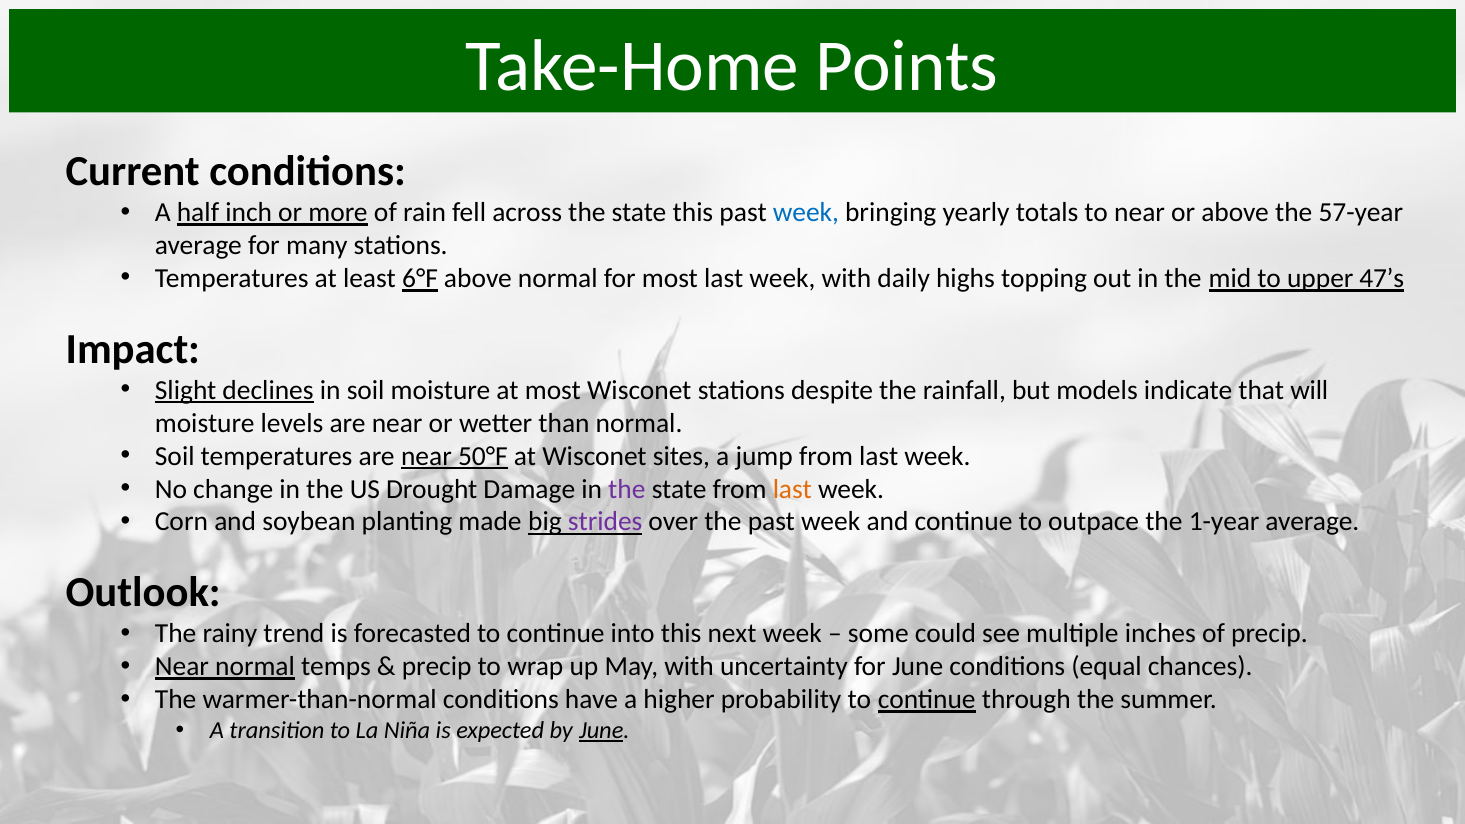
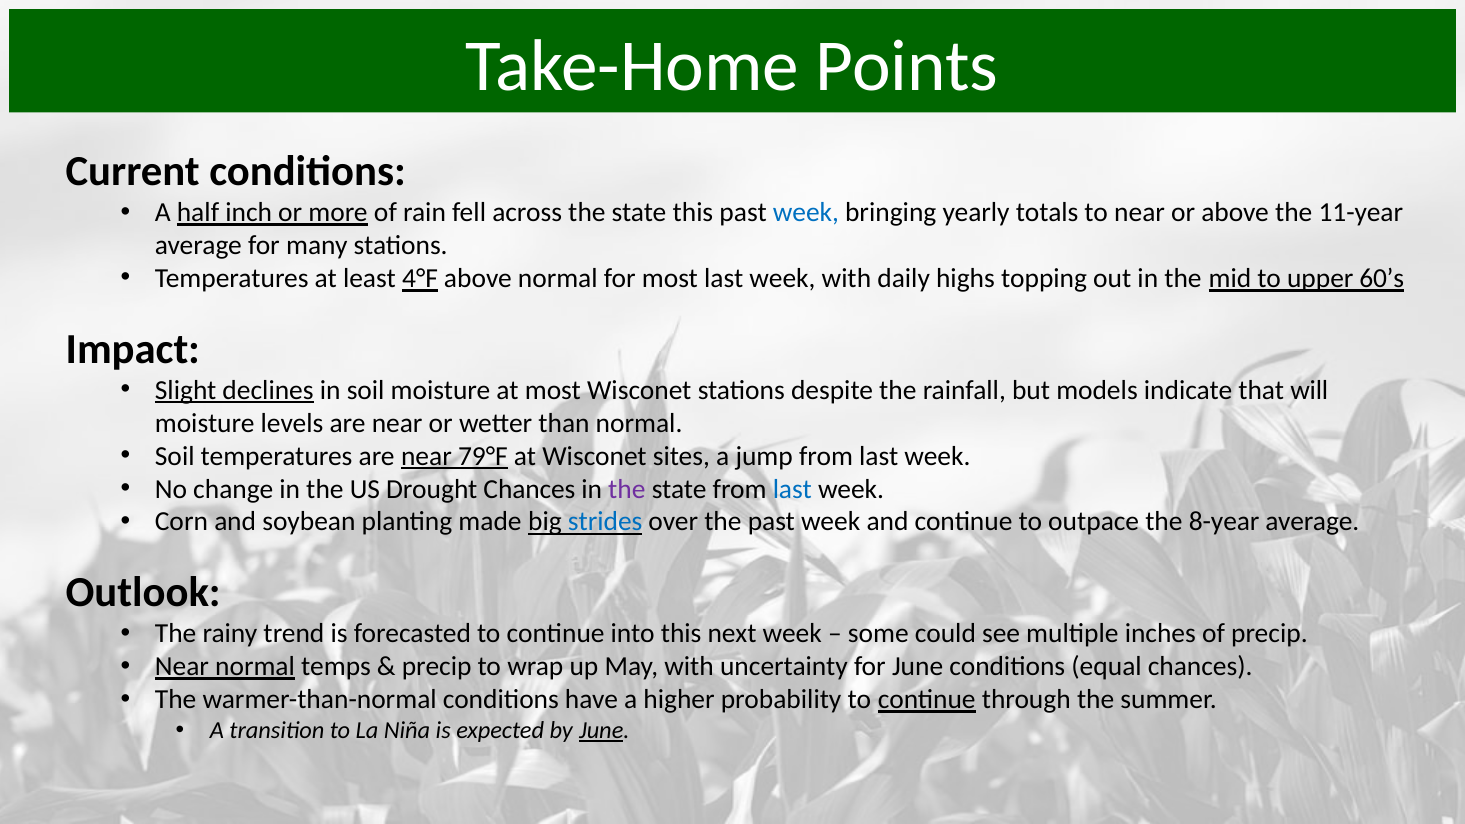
57-year: 57-year -> 11-year
6°F: 6°F -> 4°F
47’s: 47’s -> 60’s
50°F: 50°F -> 79°F
Drought Damage: Damage -> Chances
last at (792, 489) colour: orange -> blue
strides colour: purple -> blue
1-year: 1-year -> 8-year
